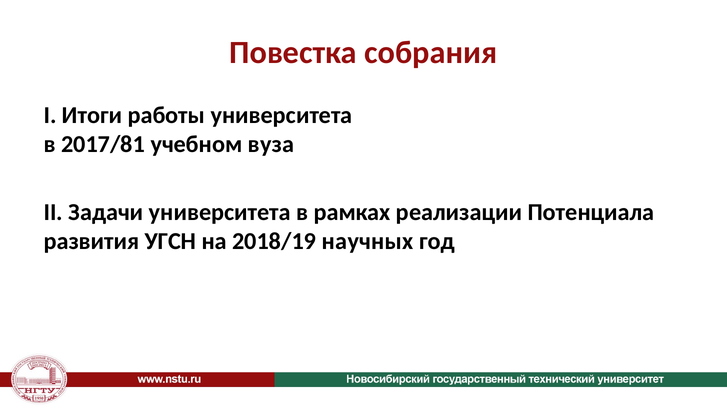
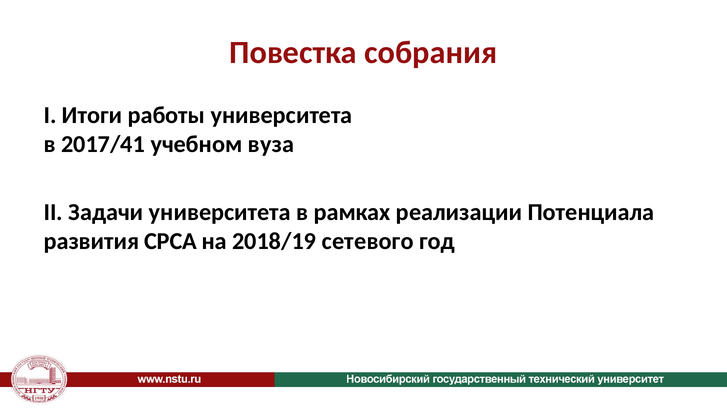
2017/81: 2017/81 -> 2017/41
УГСН: УГСН -> СРСА
научных: научных -> сетевого
